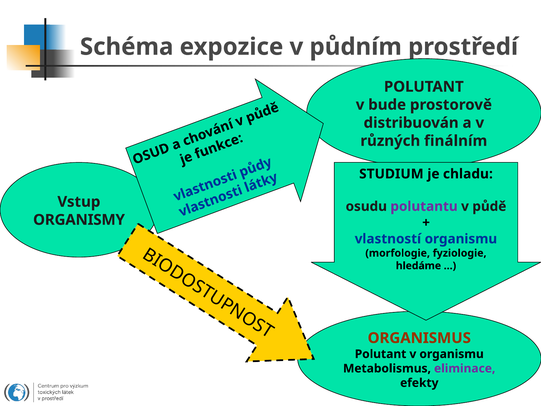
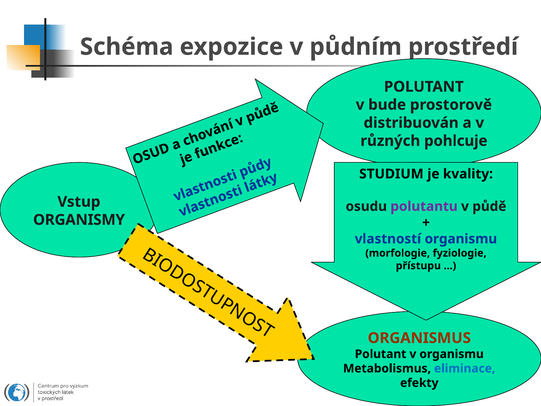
finálním: finálním -> pohlcuje
chladu: chladu -> kvality
hledáme: hledáme -> přístupu
eliminace colour: purple -> blue
